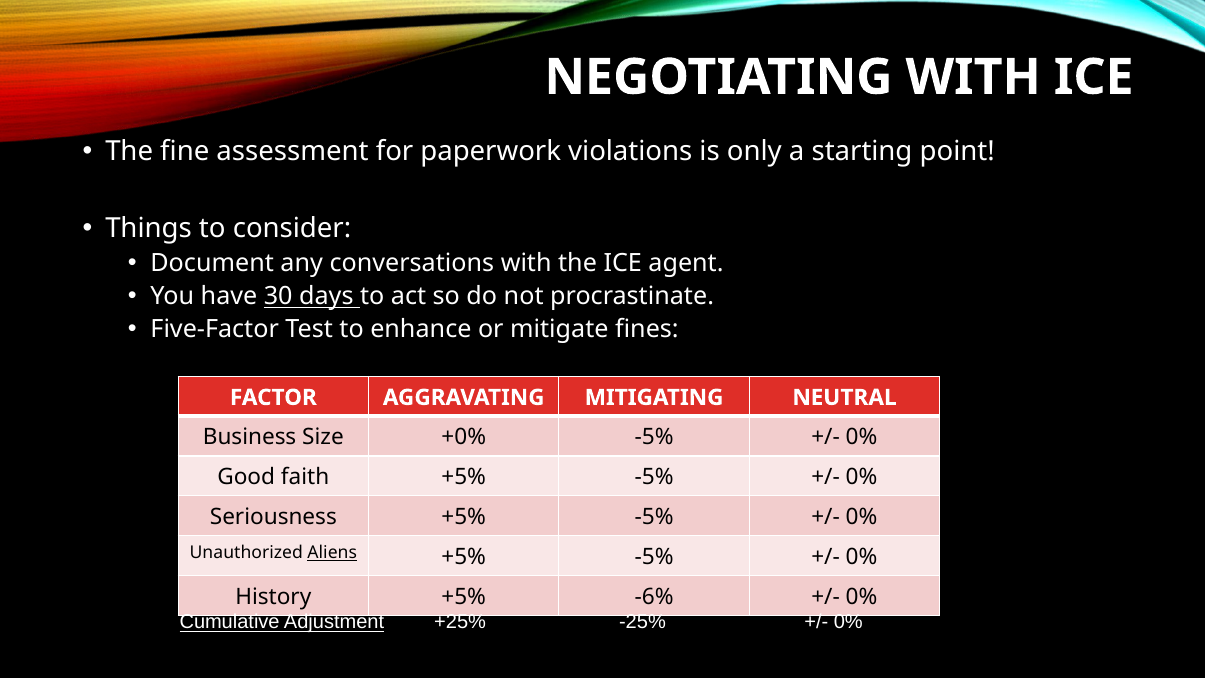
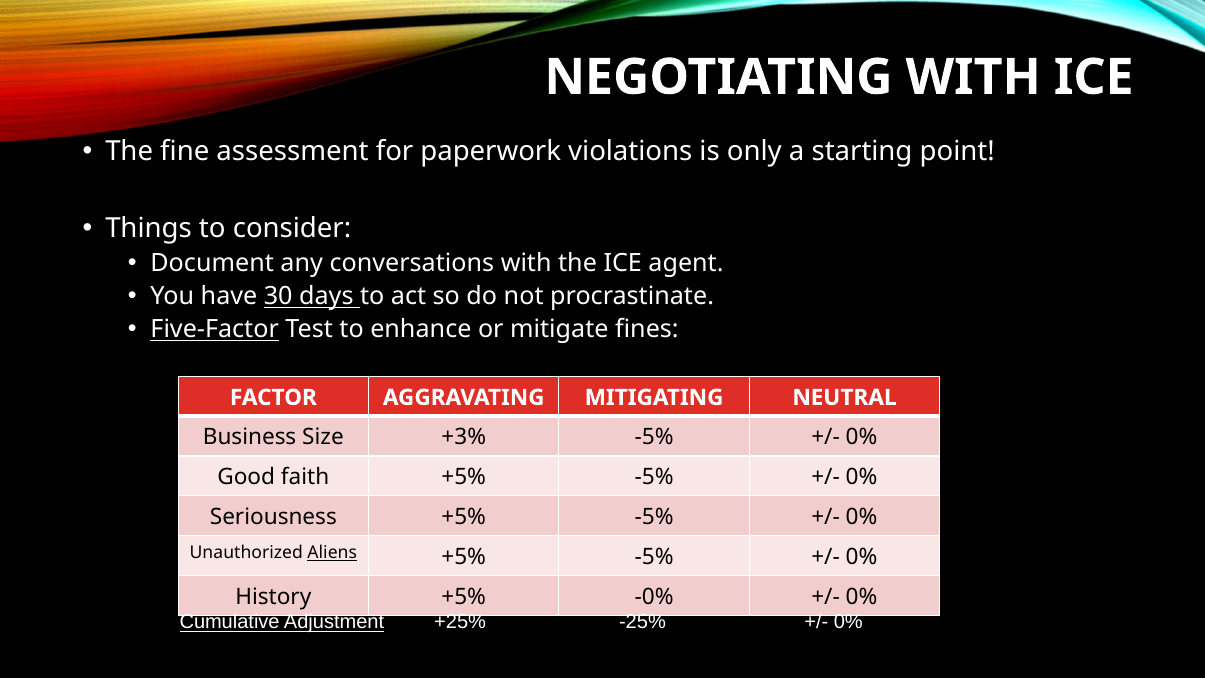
Five-Factor underline: none -> present
+0%: +0% -> +3%
-6%: -6% -> -0%
